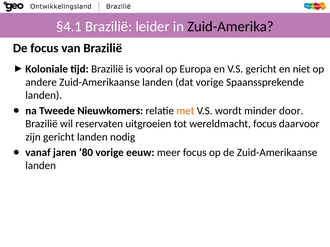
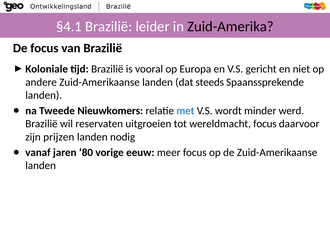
dat vorige: vorige -> steeds
met colour: orange -> blue
door: door -> werd
zijn gericht: gericht -> prijzen
